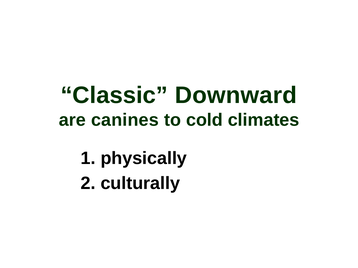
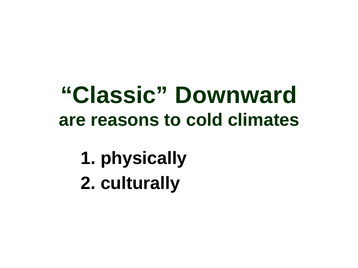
canines: canines -> reasons
